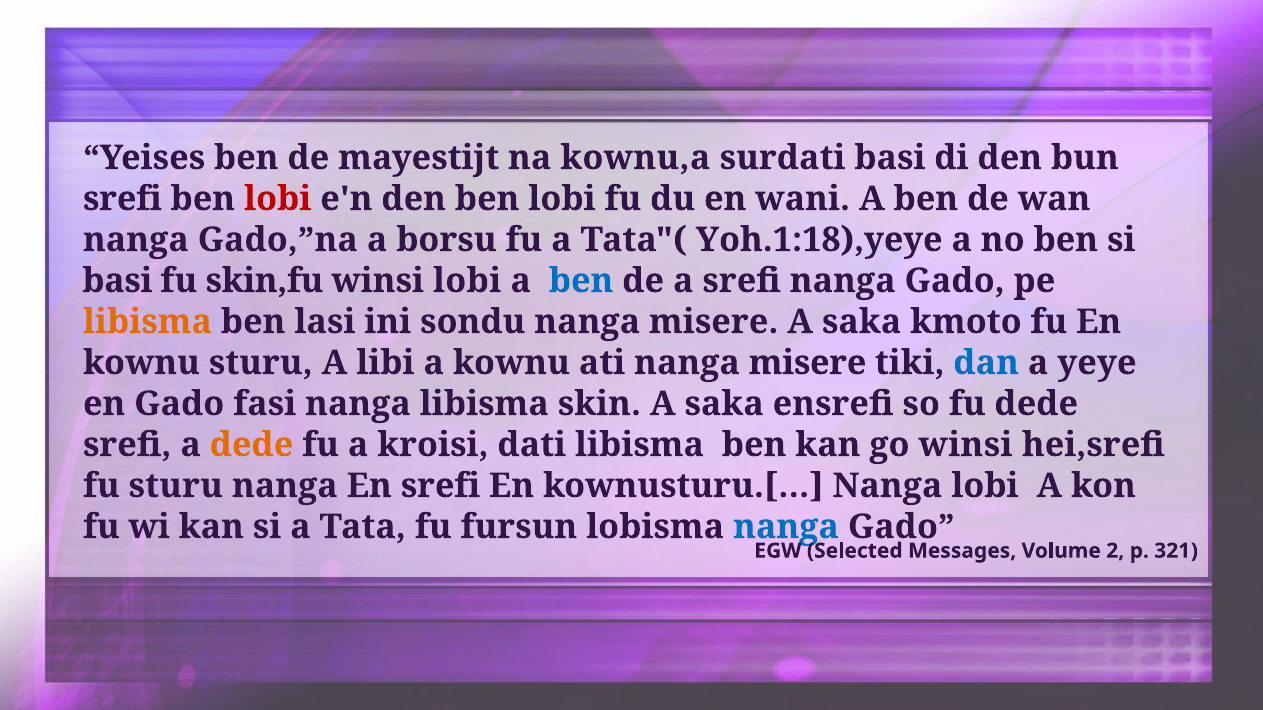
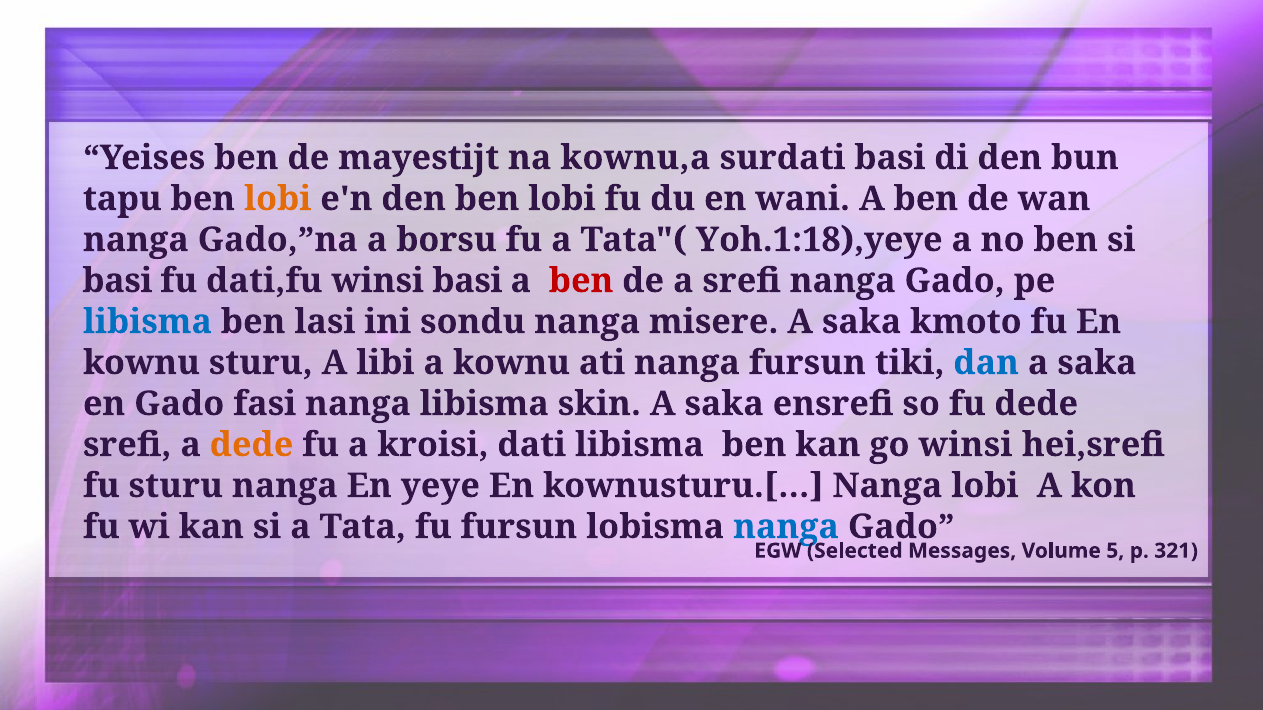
srefi at (122, 199): srefi -> tapu
lobi at (278, 199) colour: red -> orange
skin,fu: skin,fu -> dati,fu
winsi lobi: lobi -> basi
ben at (581, 281) colour: blue -> red
libisma at (147, 322) colour: orange -> blue
ati nanga misere: misere -> fursun
yeye at (1097, 363): yeye -> saka
En srefi: srefi -> yeye
2: 2 -> 5
